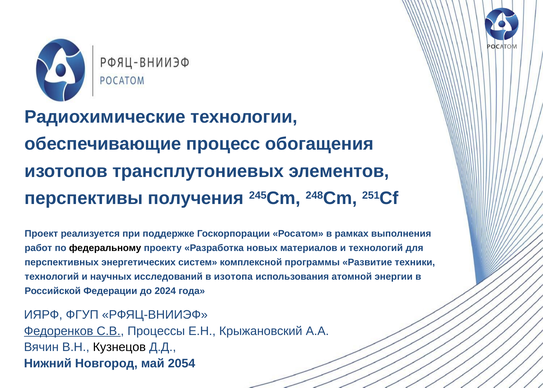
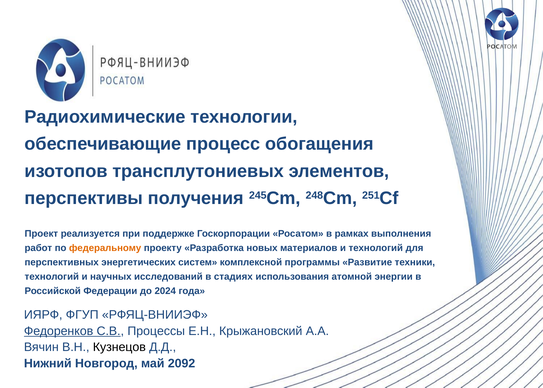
федеральному colour: black -> orange
изотопа: изотопа -> стадиях
2054: 2054 -> 2092
